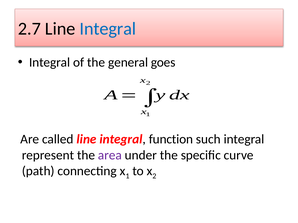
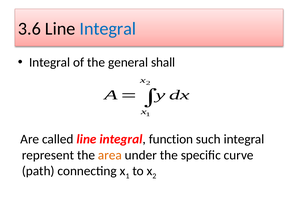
2.7: 2.7 -> 3.6
goes: goes -> shall
area colour: purple -> orange
